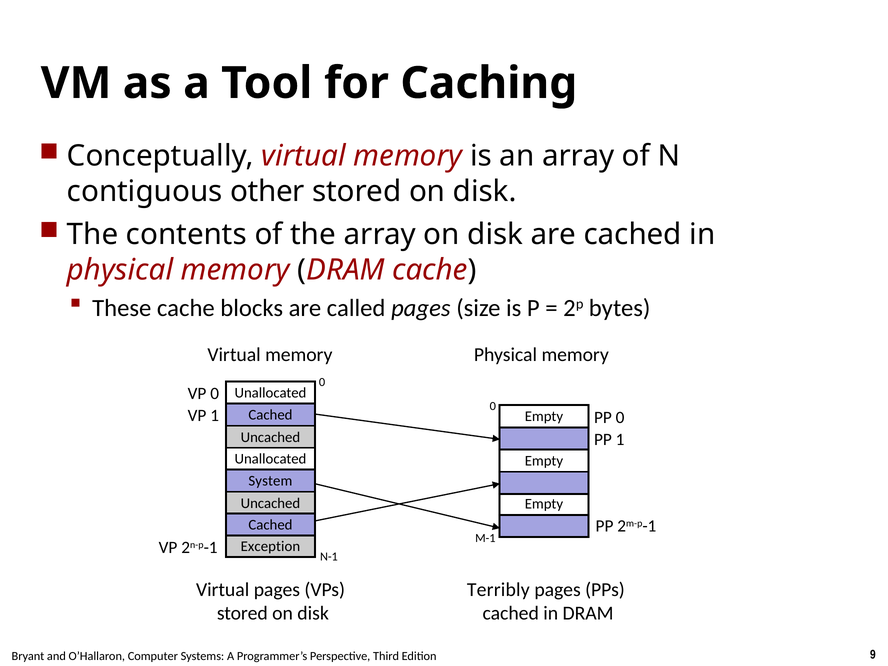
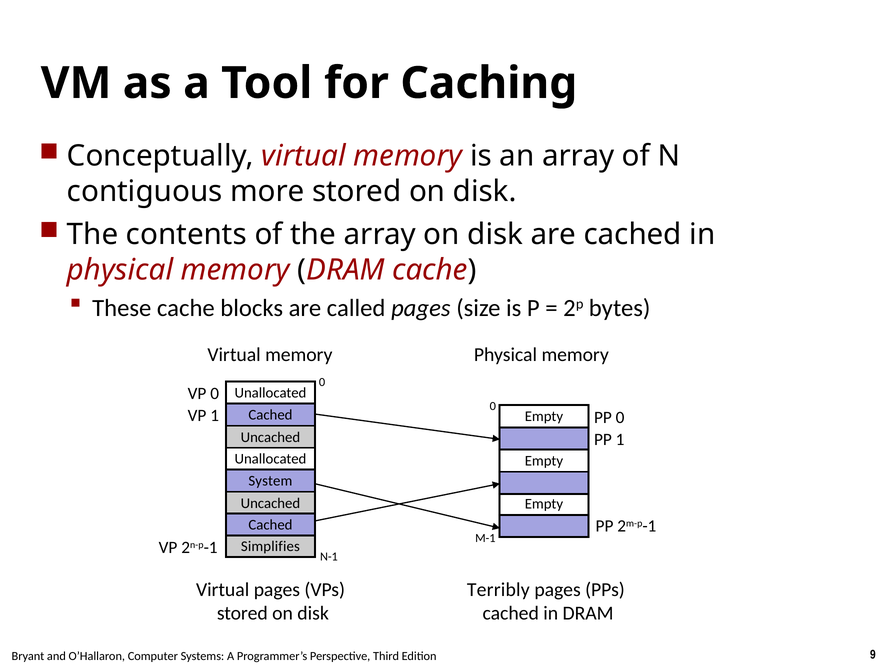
other: other -> more
Exception: Exception -> Simplifies
